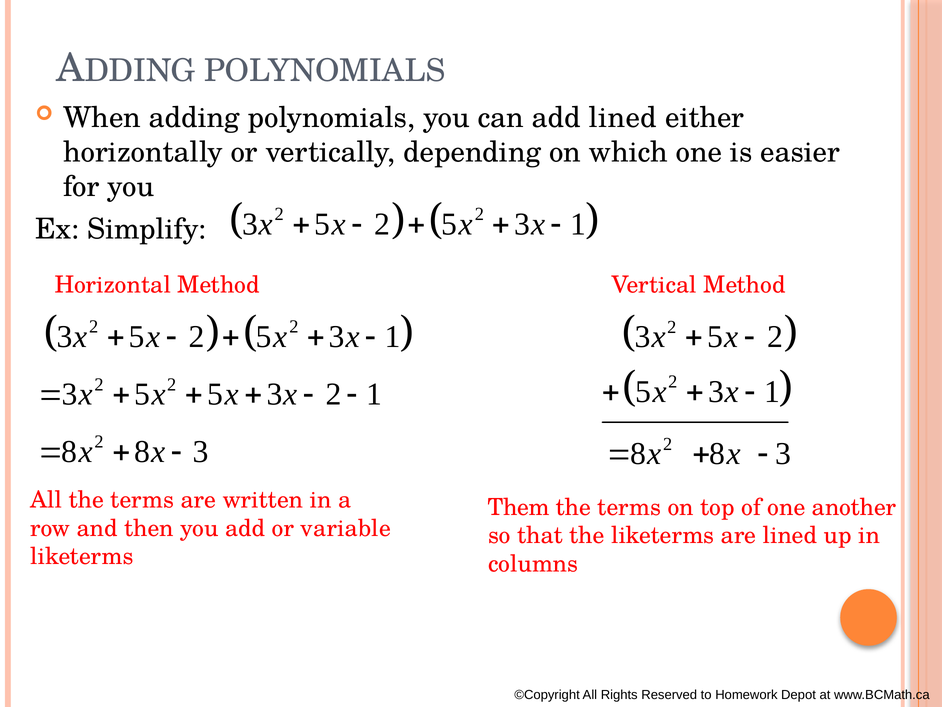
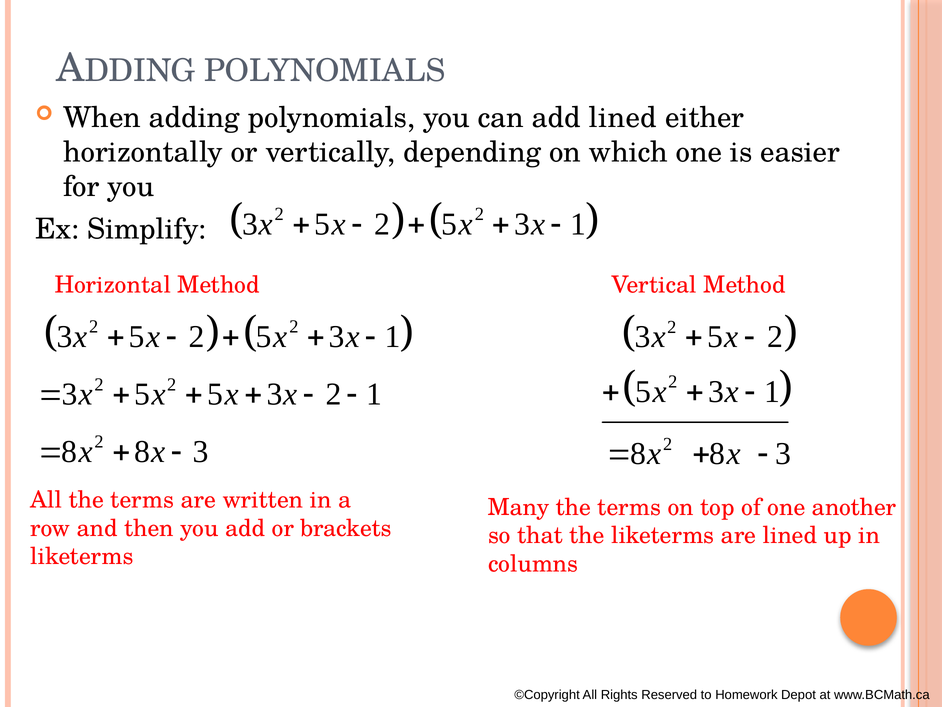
Them: Them -> Many
variable: variable -> brackets
